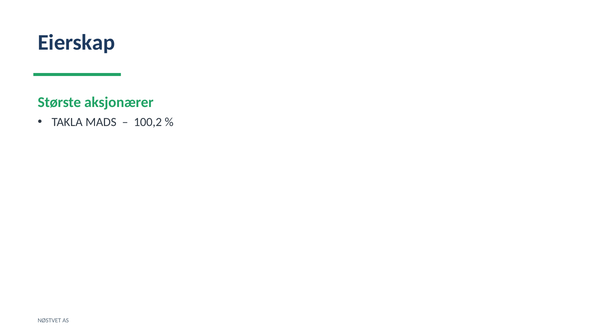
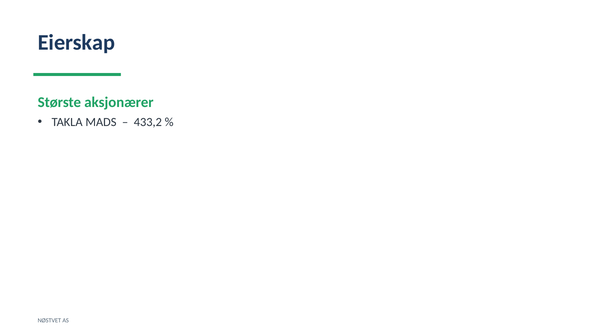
100,2: 100,2 -> 433,2
